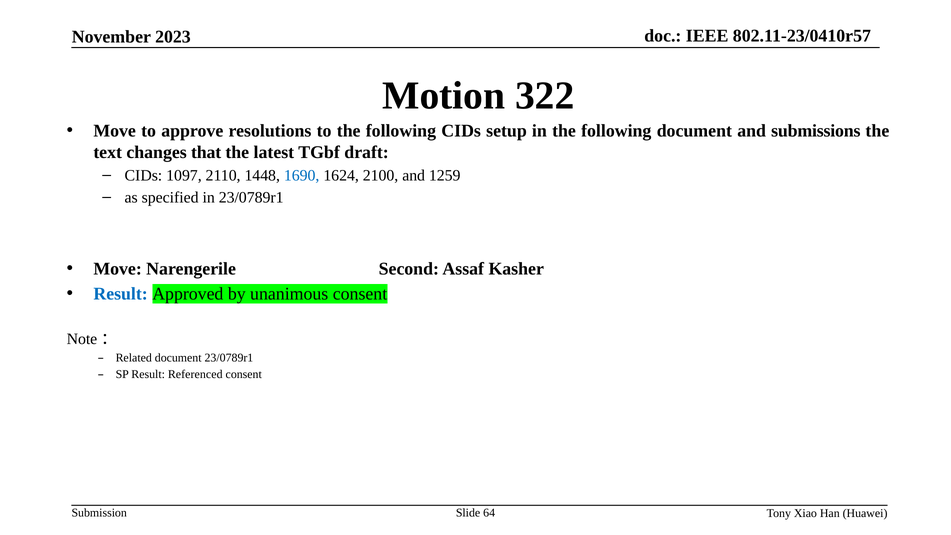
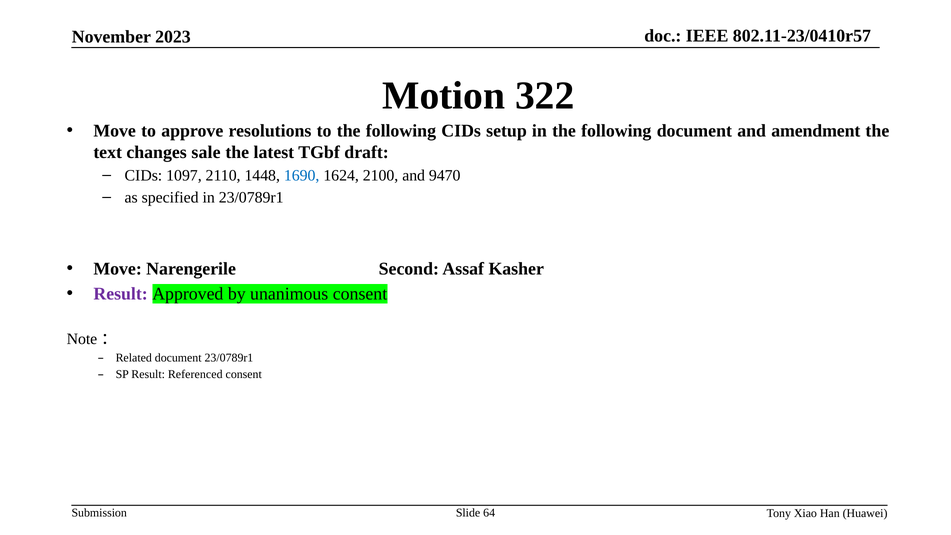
submissions: submissions -> amendment
that: that -> sale
1259: 1259 -> 9470
Result at (121, 294) colour: blue -> purple
